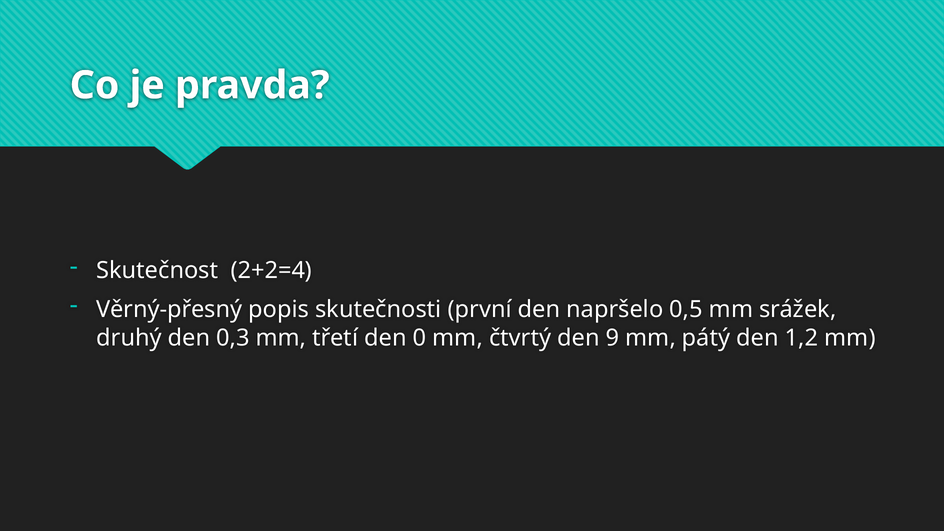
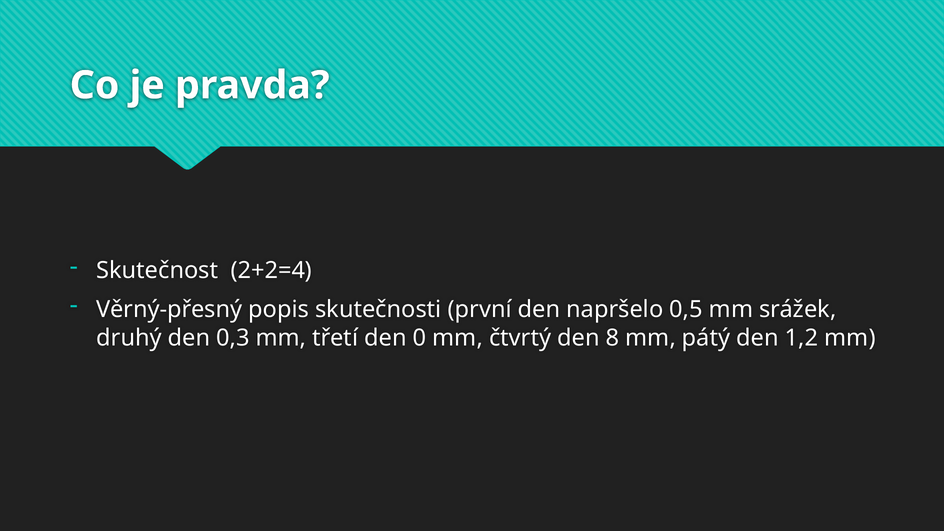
9: 9 -> 8
